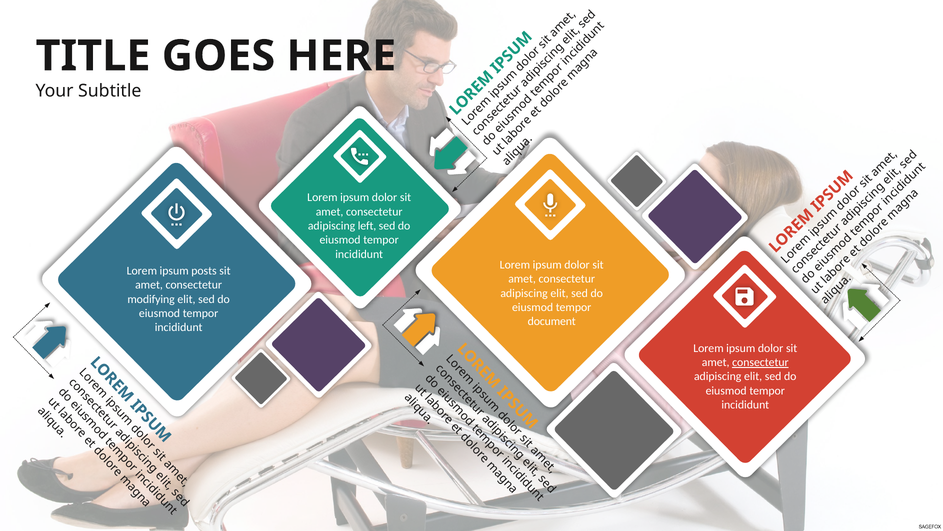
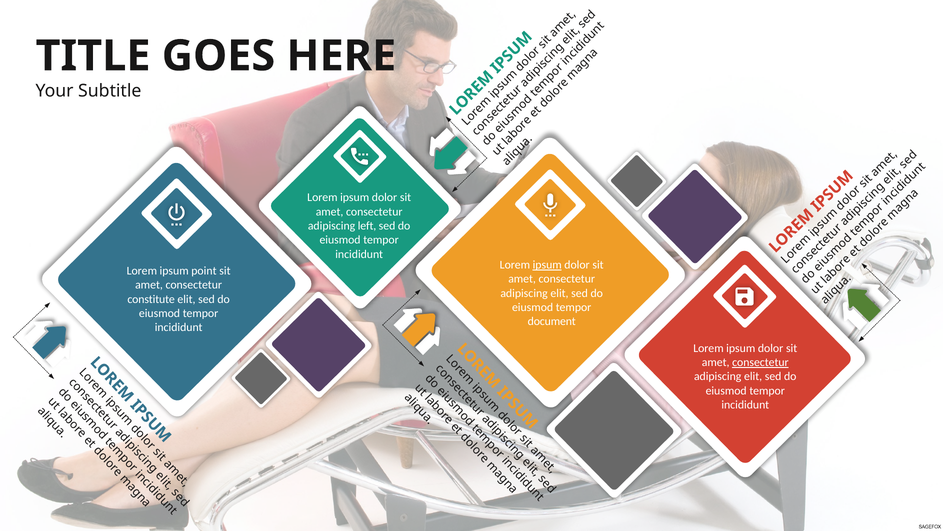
ipsum at (547, 265) underline: none -> present
posts: posts -> point
modifying: modifying -> constitute
